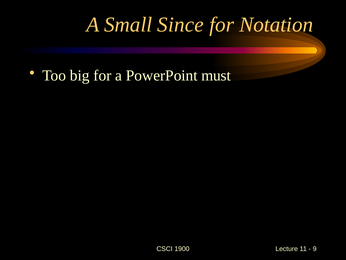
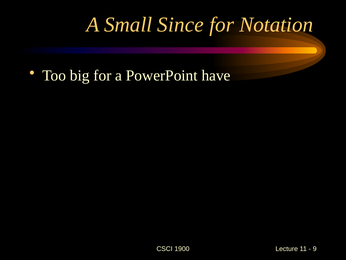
must: must -> have
